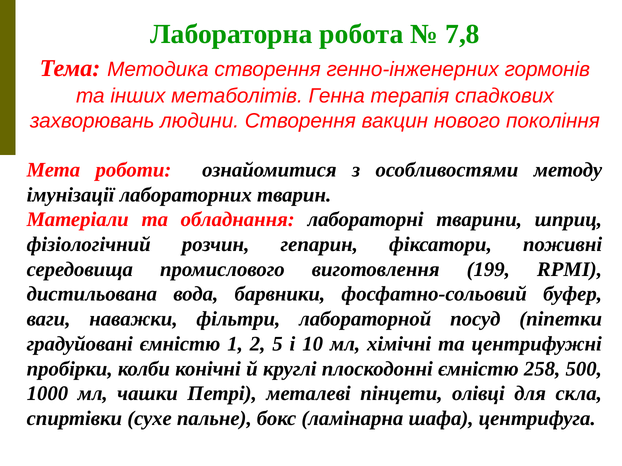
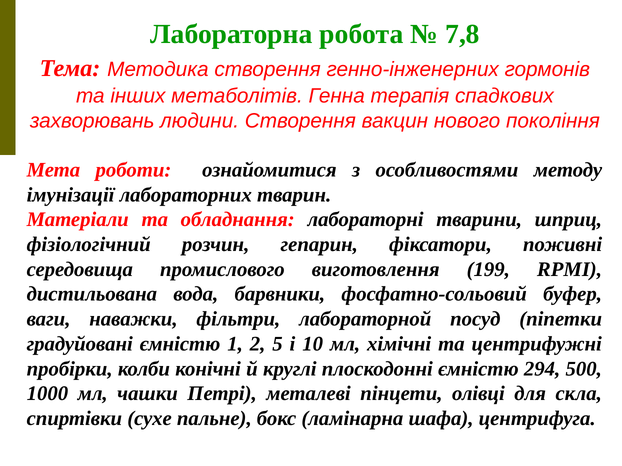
258: 258 -> 294
